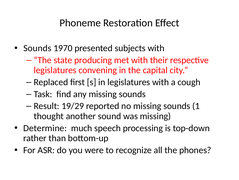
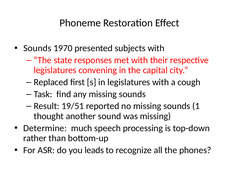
producing: producing -> responses
19/29: 19/29 -> 19/51
were: were -> leads
